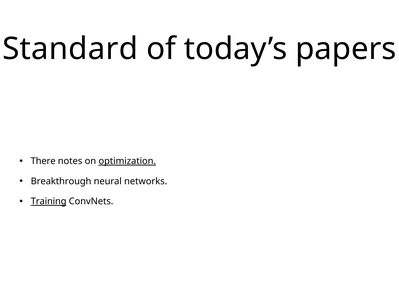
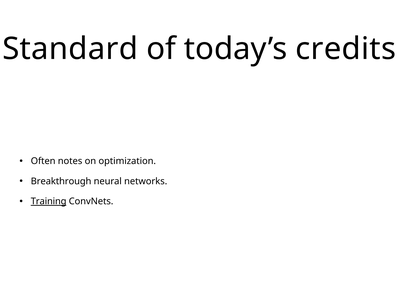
papers: papers -> credits
There: There -> Often
optimization underline: present -> none
